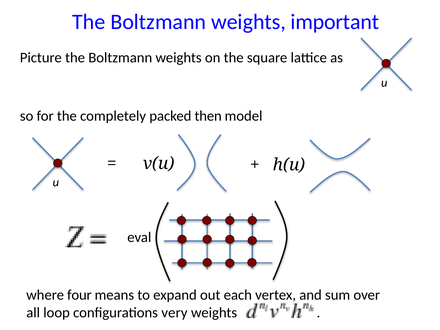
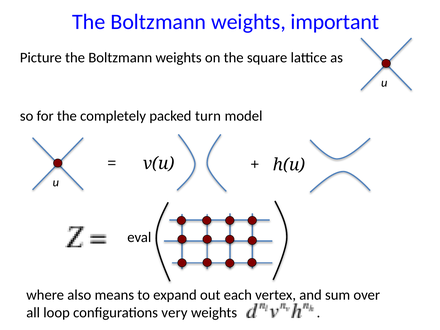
then: then -> turn
four: four -> also
